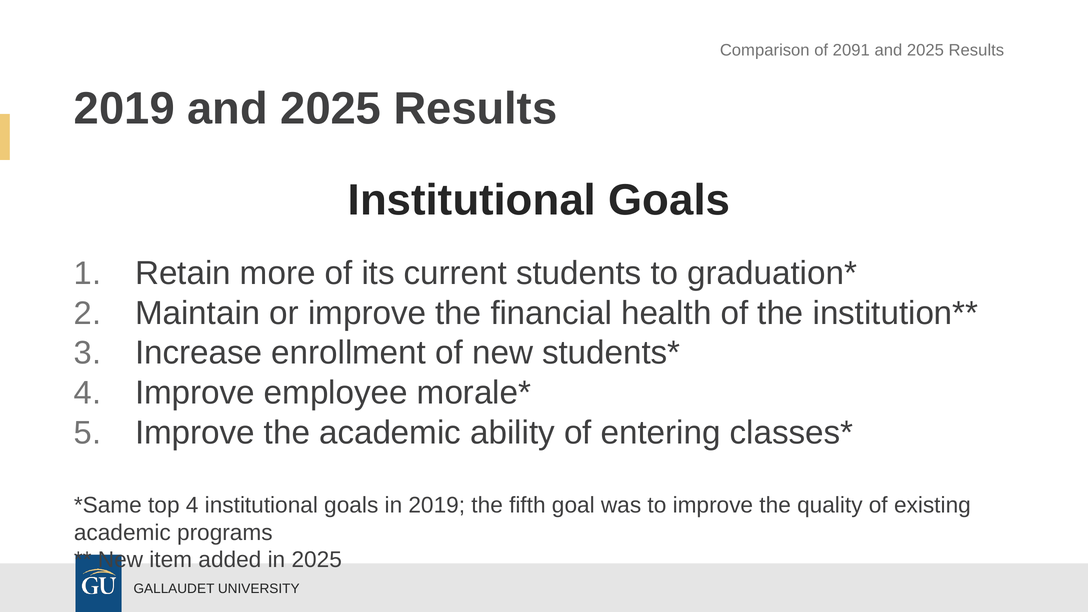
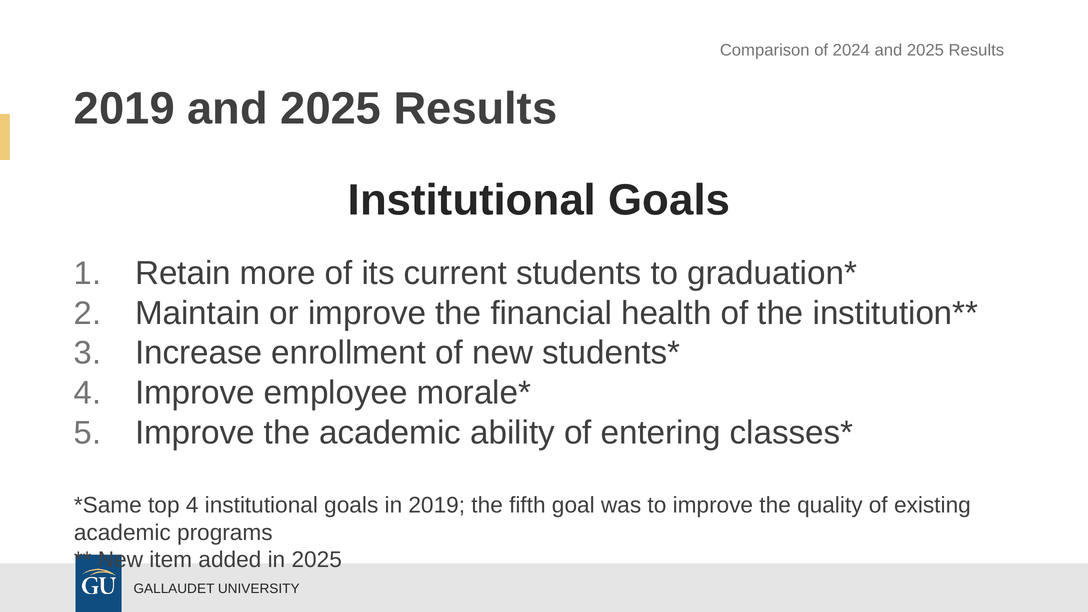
2091: 2091 -> 2024
